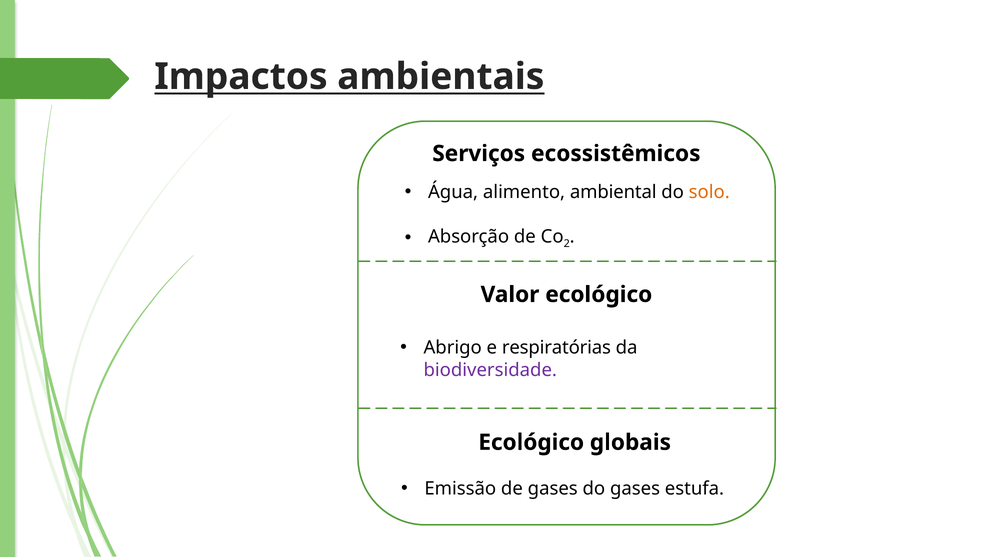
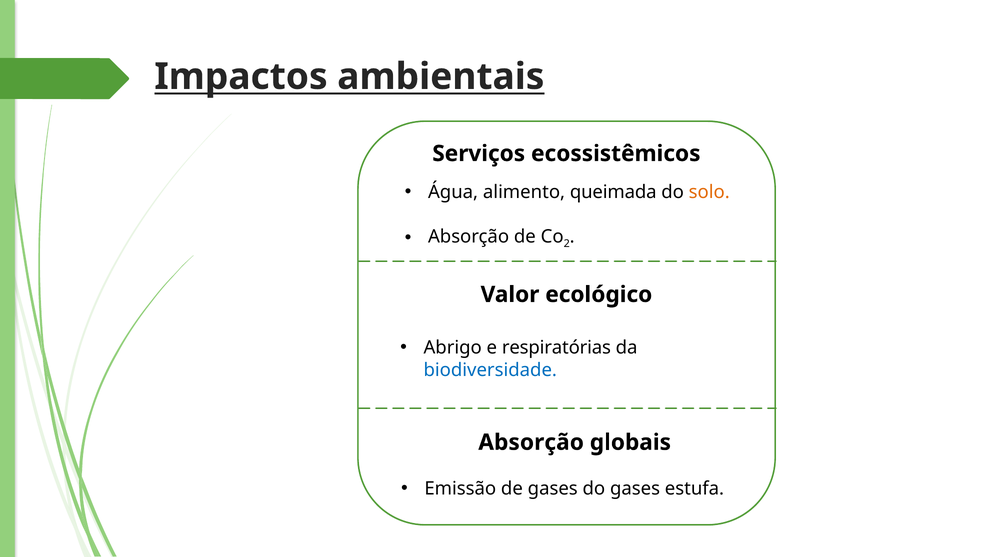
ambiental: ambiental -> queimada
biodiversidade colour: purple -> blue
Ecológico at (531, 442): Ecológico -> Absorção
